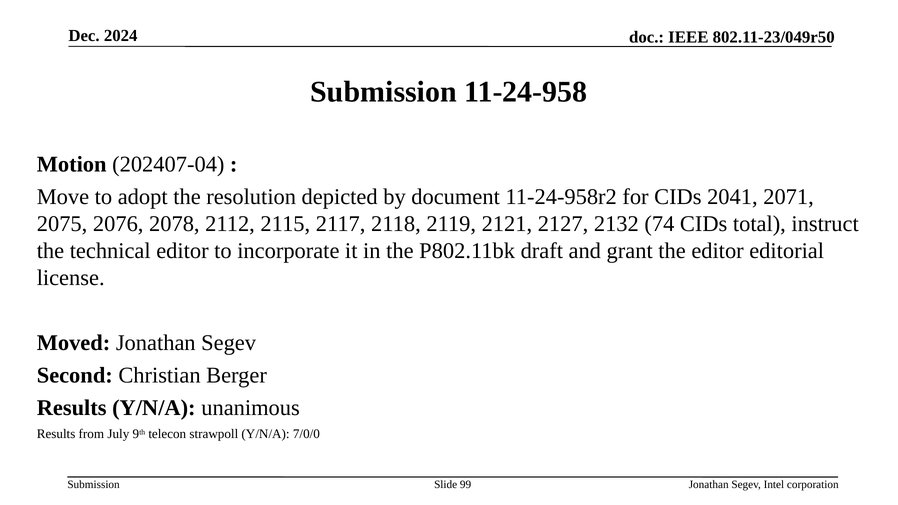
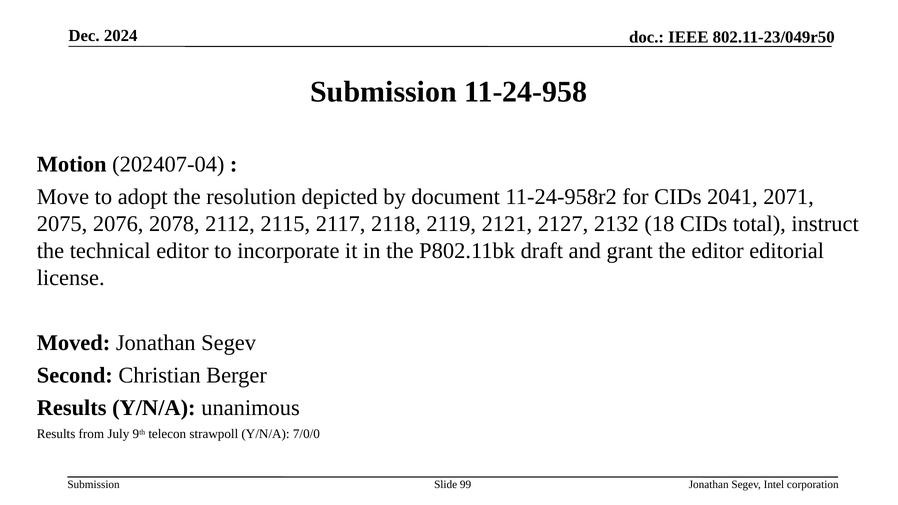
74: 74 -> 18
